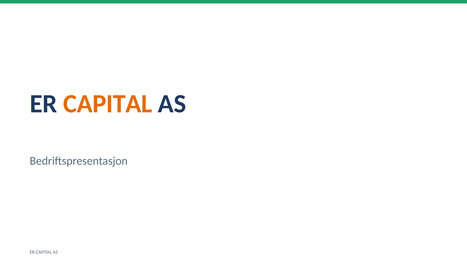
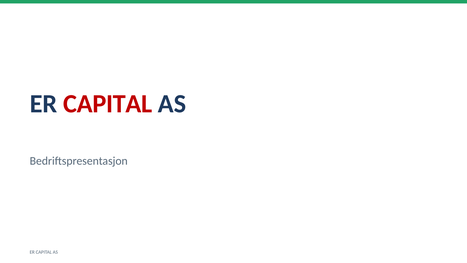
CAPITAL at (108, 104) colour: orange -> red
